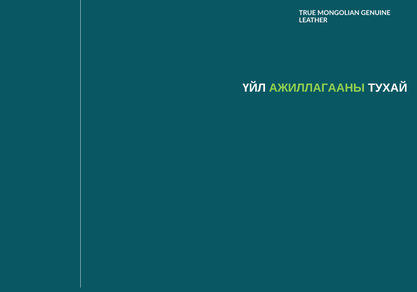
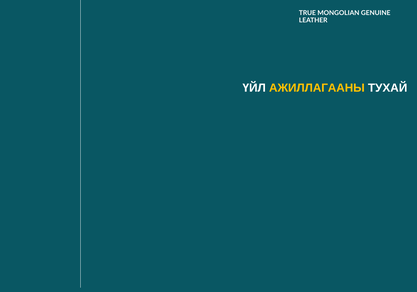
АЖИЛЛАГААНЫ colour: light green -> yellow
